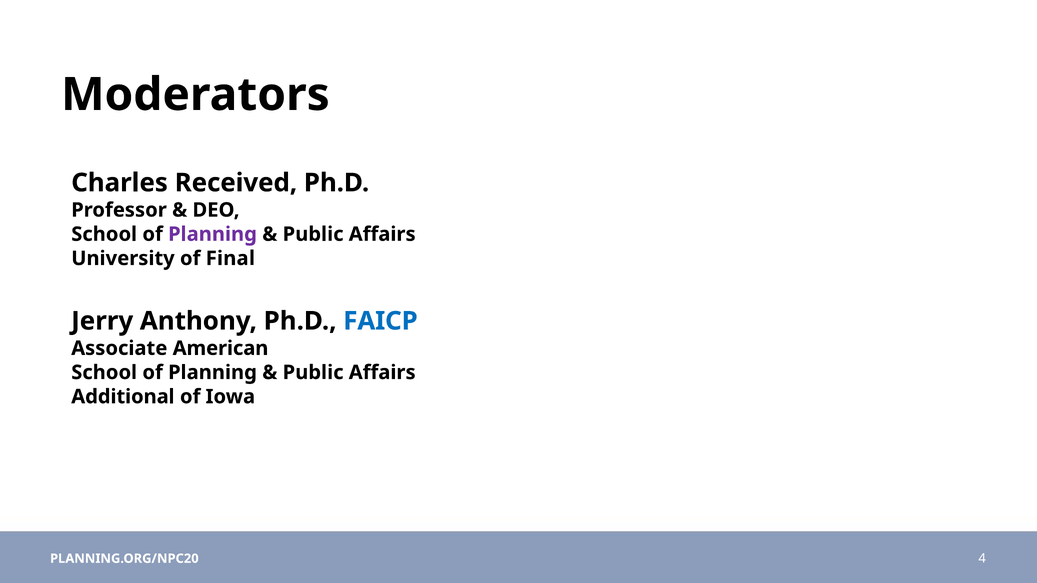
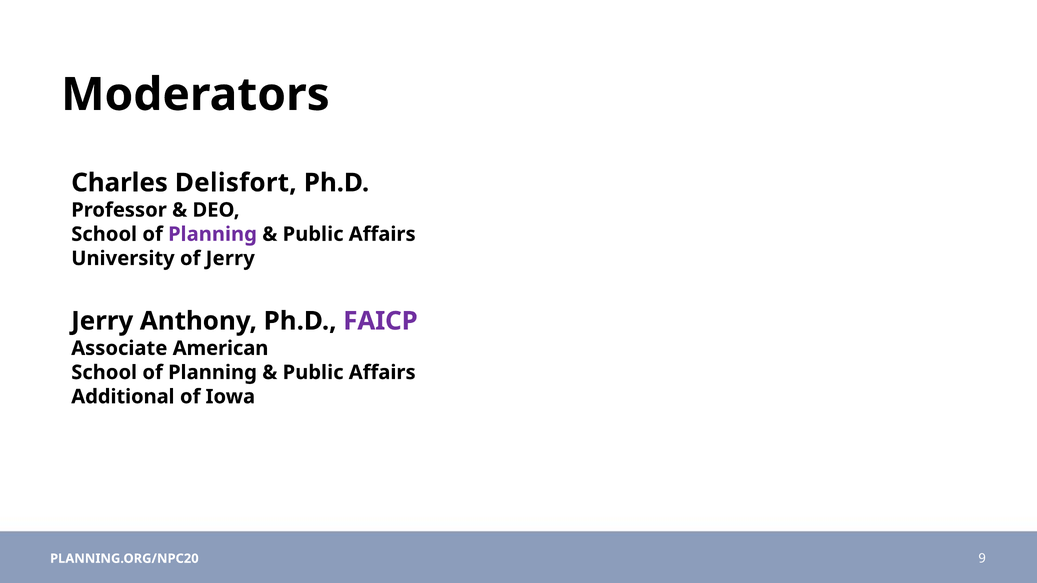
Received: Received -> Delisfort
of Final: Final -> Jerry
FAICP colour: blue -> purple
4: 4 -> 9
